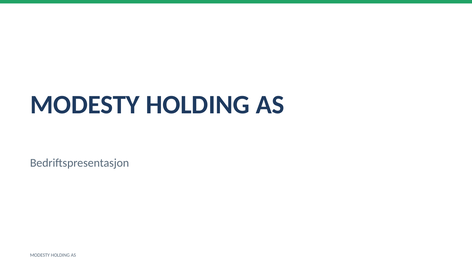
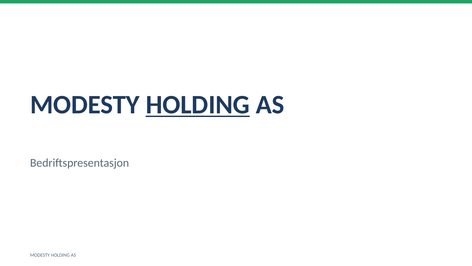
HOLDING at (198, 105) underline: none -> present
